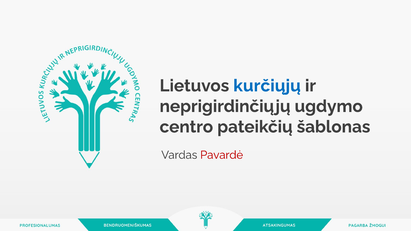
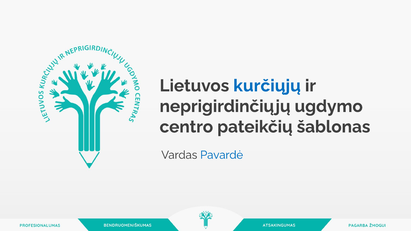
Pavardė colour: red -> blue
